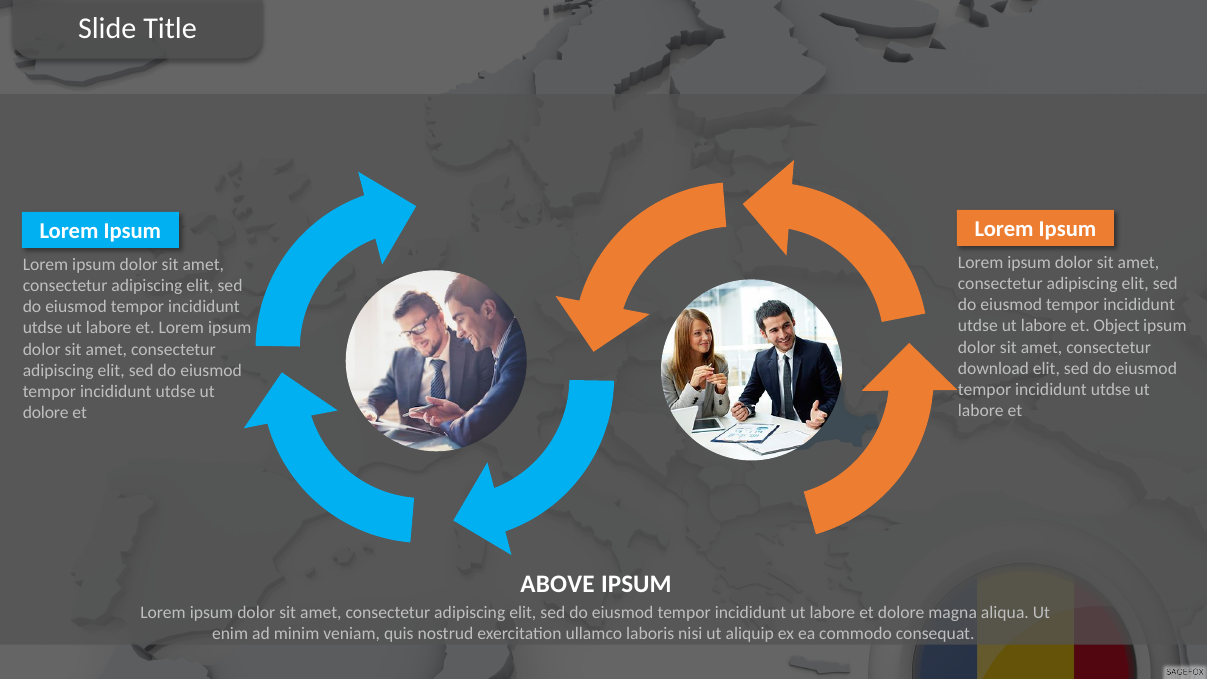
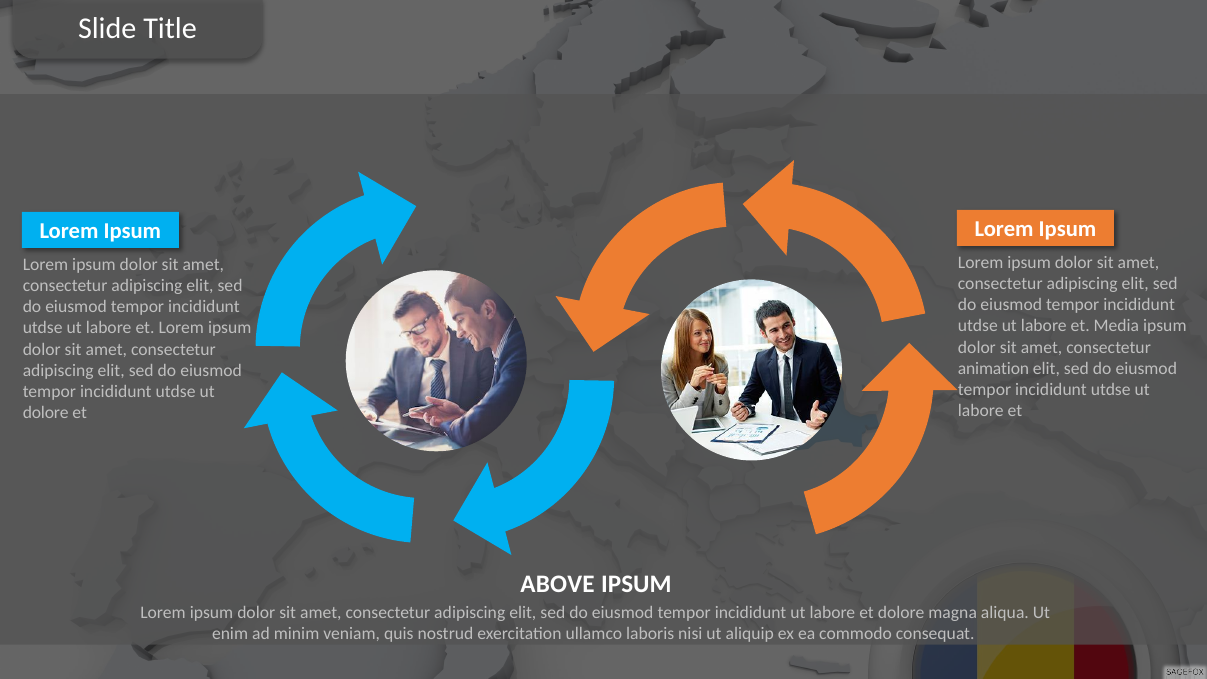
Object: Object -> Media
download: download -> animation
